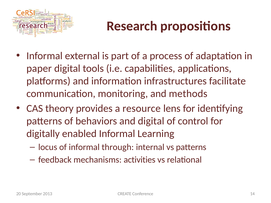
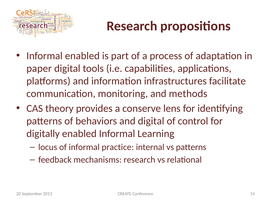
Informal external: external -> enabled
resource: resource -> conserve
through: through -> practice
mechanisms activities: activities -> research
